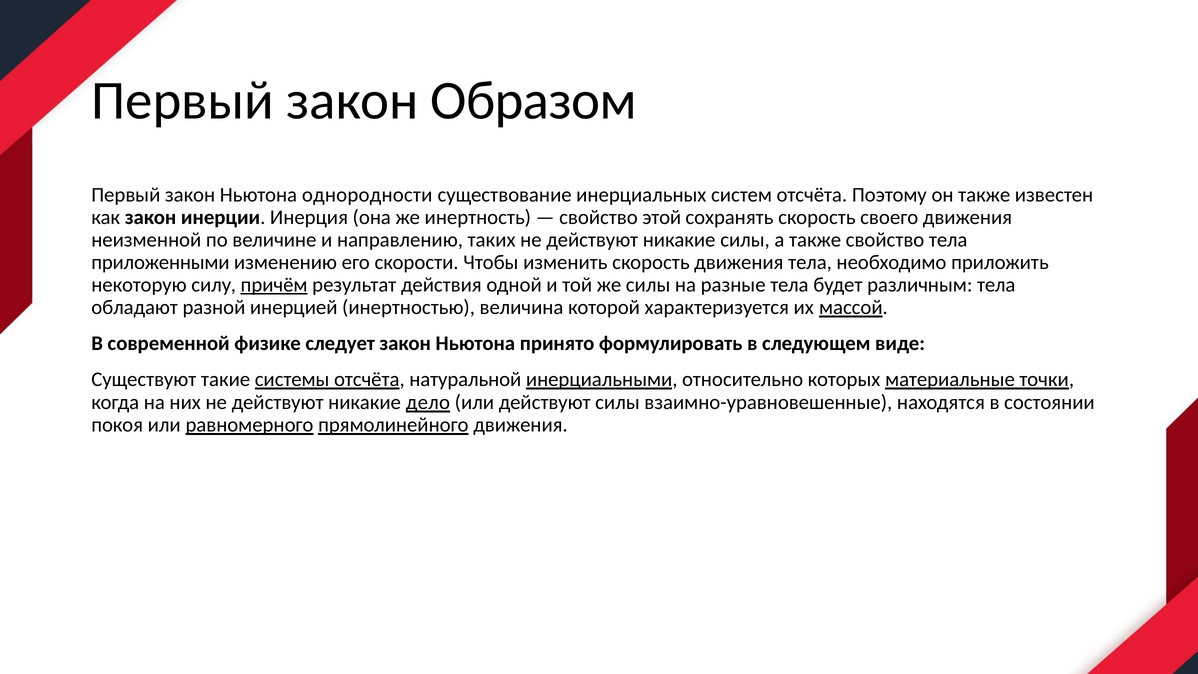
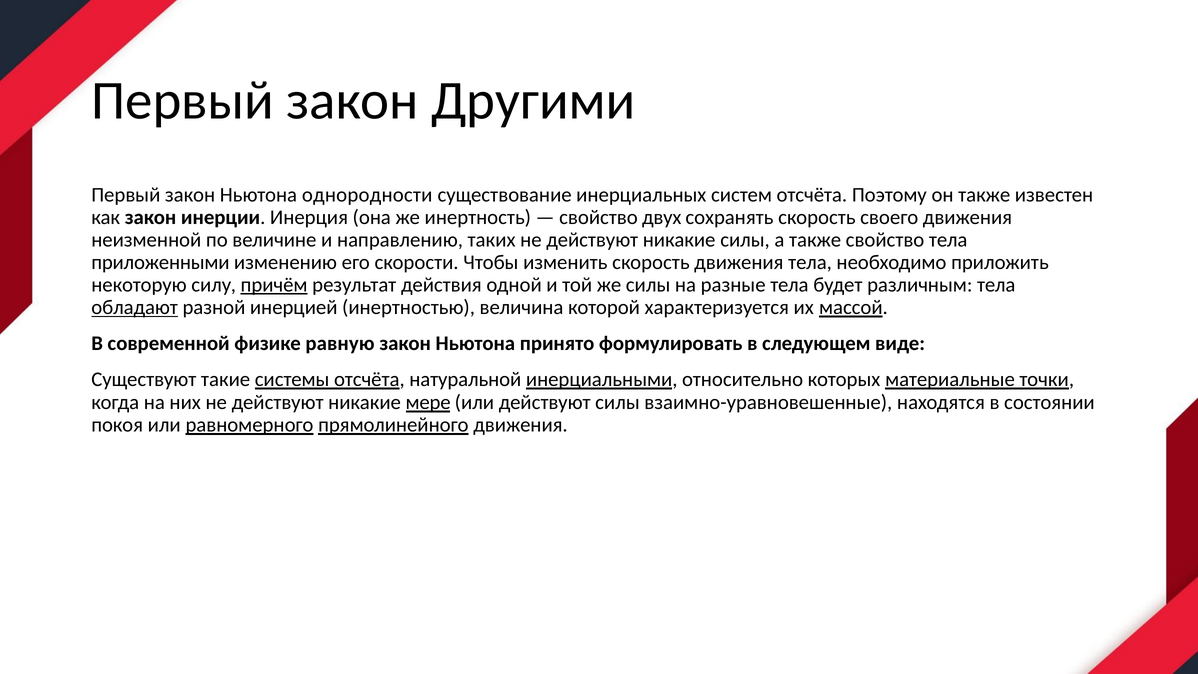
Образом: Образом -> Другими
этой: этой -> двух
обладают underline: none -> present
следует: следует -> равную
дело: дело -> мере
